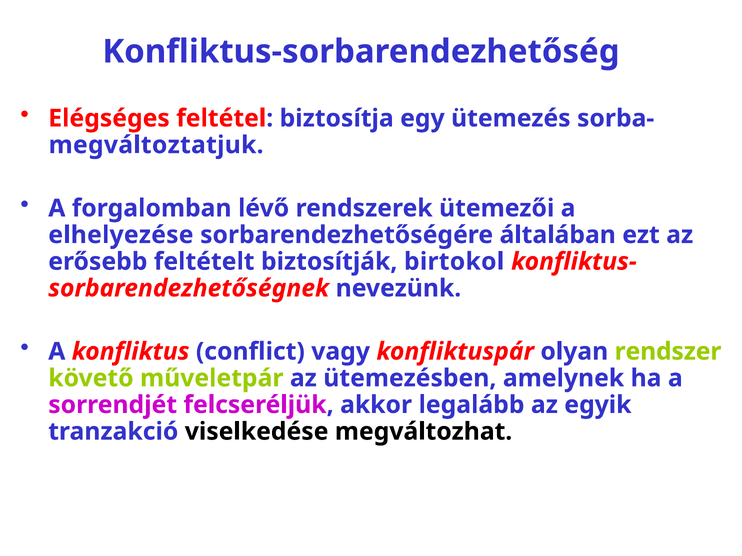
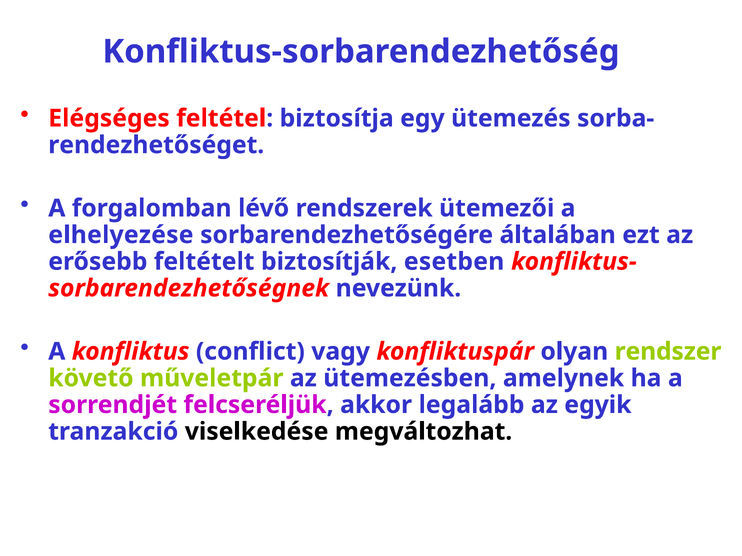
megváltoztatjuk: megváltoztatjuk -> rendezhetőséget
birtokol: birtokol -> esetben
